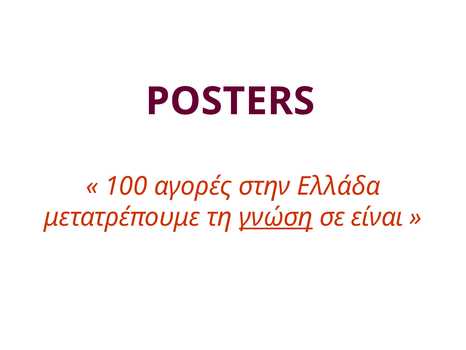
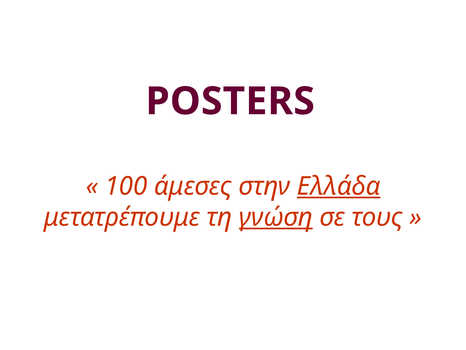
αγορές: αγορές -> άμεσες
Ελλάδα underline: none -> present
είναι: είναι -> τους
